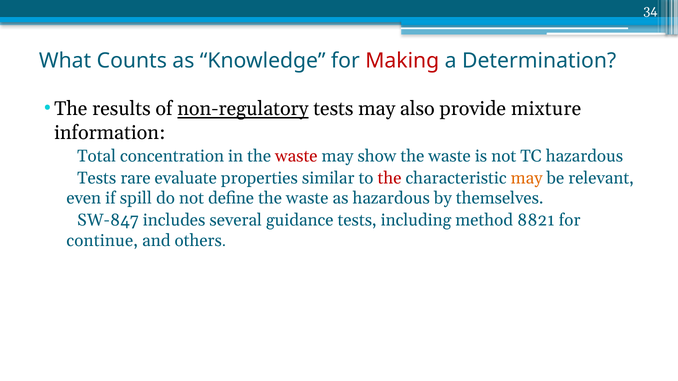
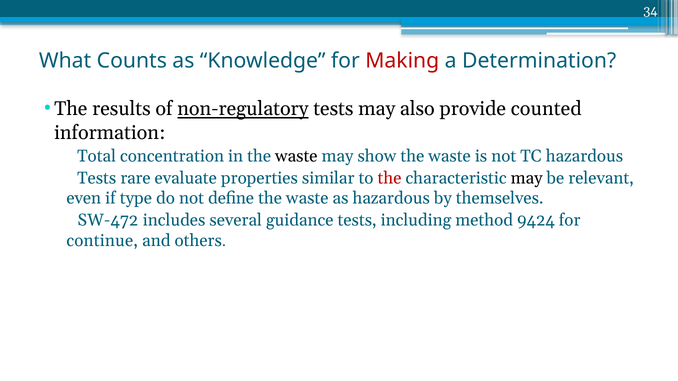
mixture: mixture -> counted
waste at (296, 156) colour: red -> black
may at (527, 178) colour: orange -> black
spill: spill -> type
SW-847: SW-847 -> SW-472
8821: 8821 -> 9424
